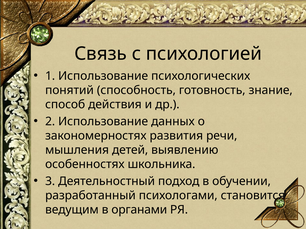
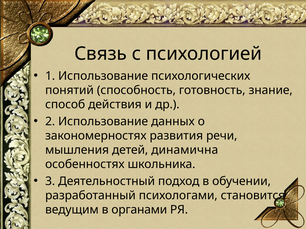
выявлению: выявлению -> динамична
